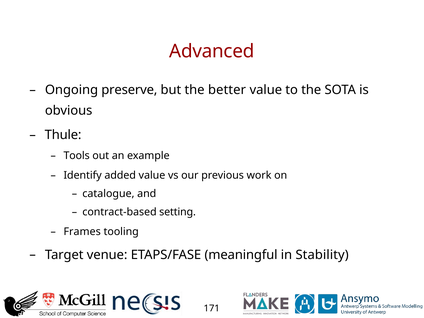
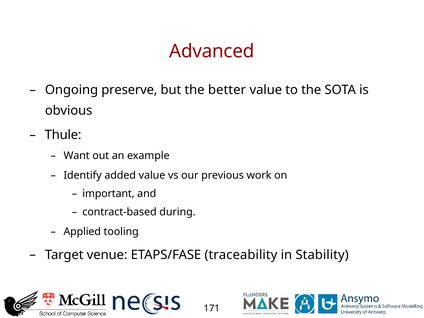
Tools: Tools -> Want
catalogue: catalogue -> important
setting: setting -> during
Frames: Frames -> Applied
meaningful: meaningful -> traceability
